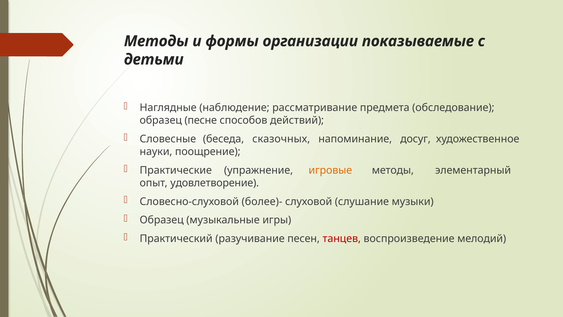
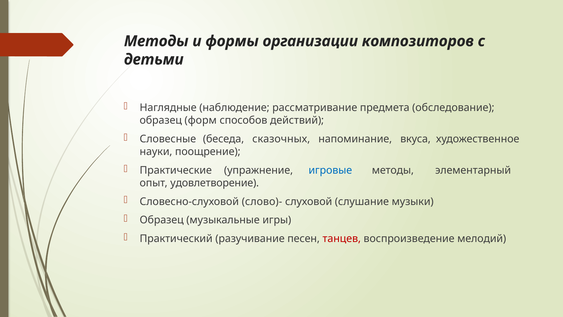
показываемые: показываемые -> композиторов
песне: песне -> форм
досуг: досуг -> вкуса
игровые colour: orange -> blue
более)-: более)- -> слово)-
